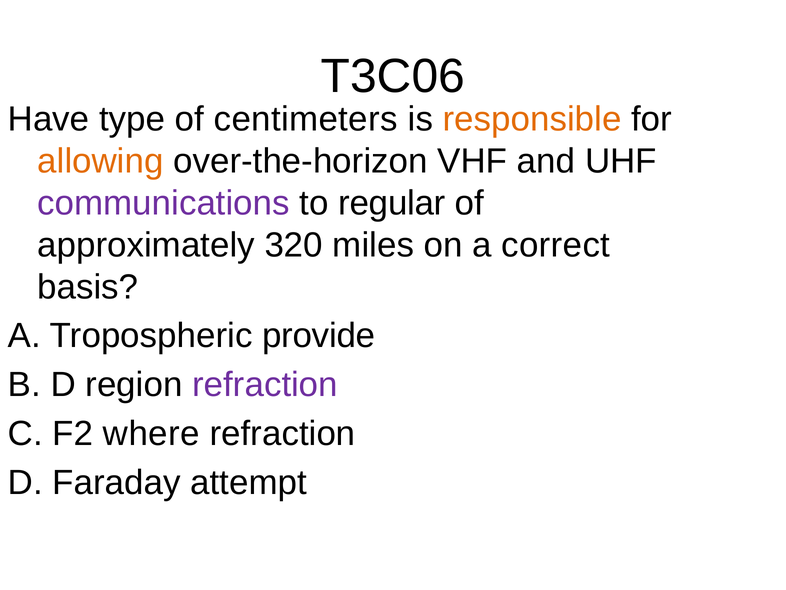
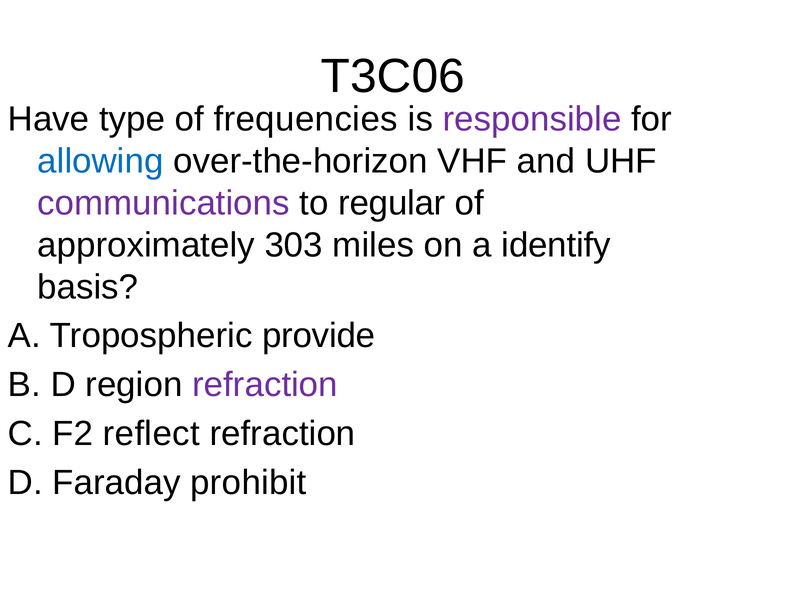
centimeters: centimeters -> frequencies
responsible colour: orange -> purple
allowing colour: orange -> blue
320: 320 -> 303
correct: correct -> identify
where: where -> reflect
attempt: attempt -> prohibit
